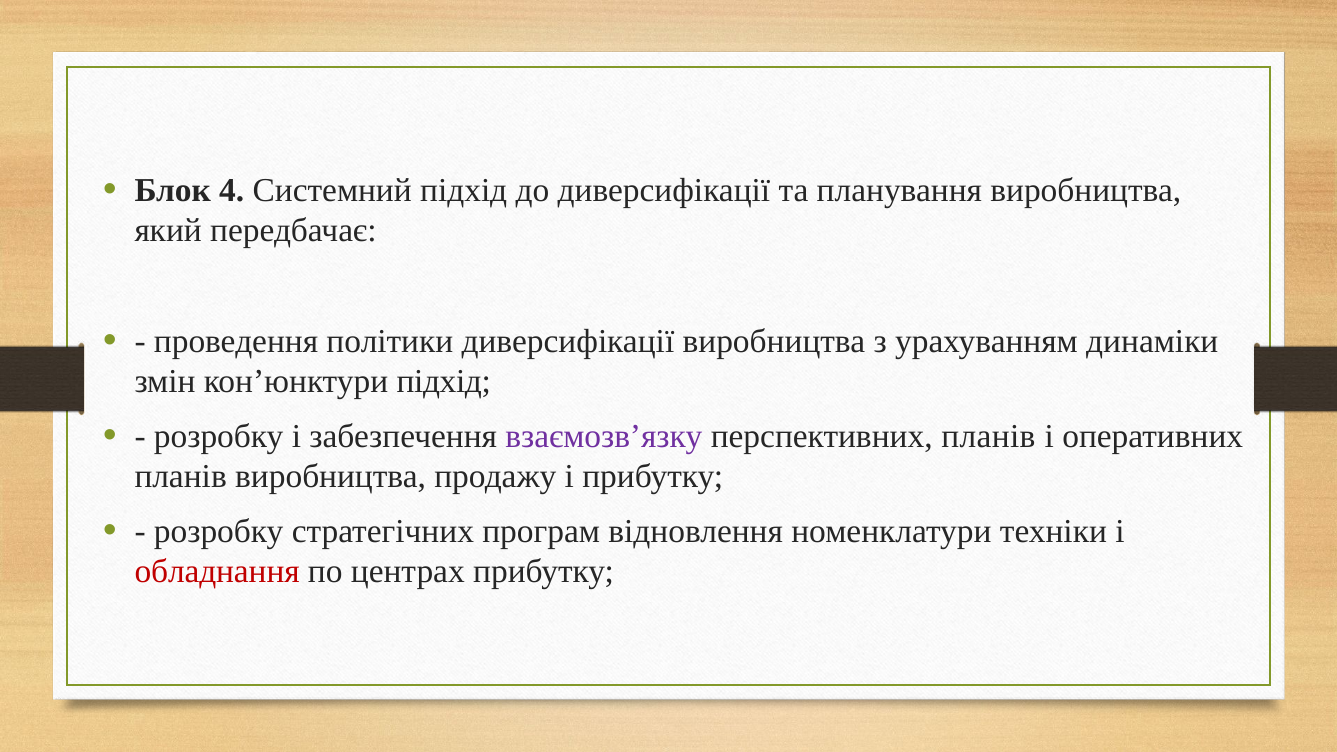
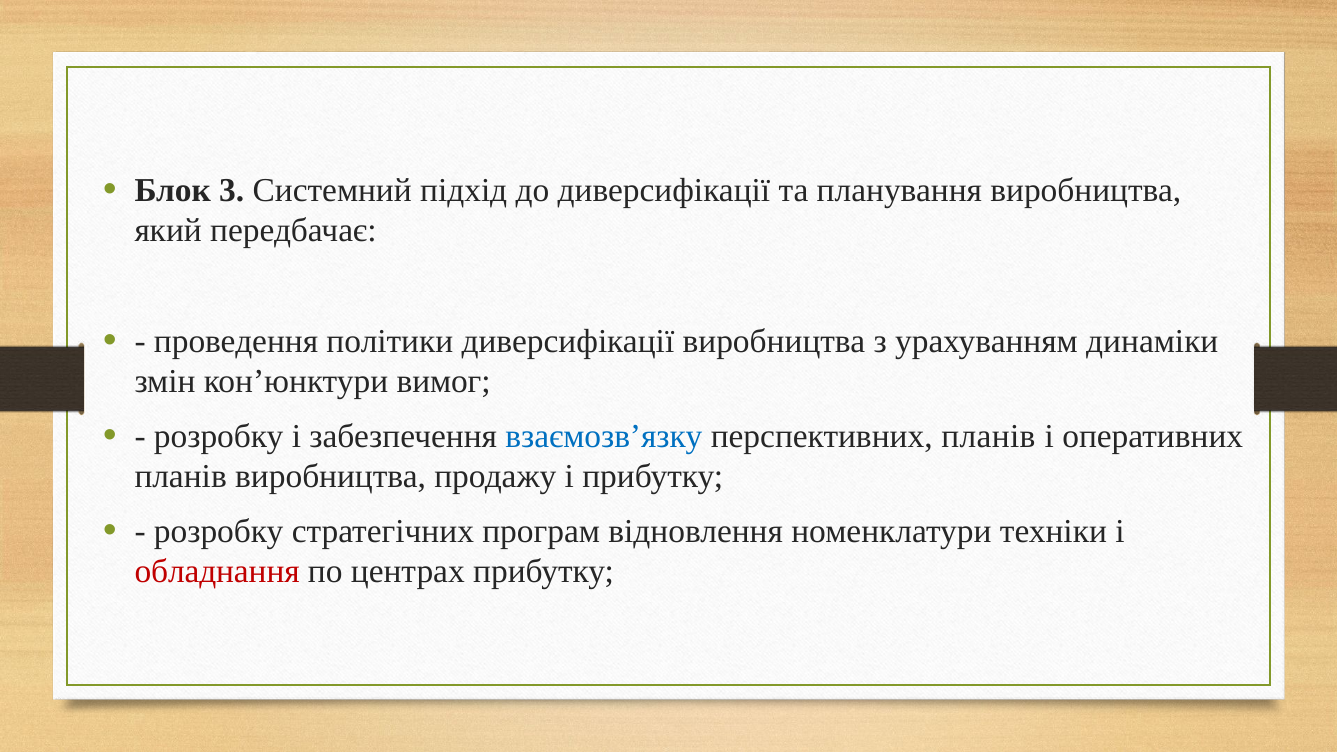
4: 4 -> 3
кон’юнктури підхід: підхід -> вимог
взаємозв’язку colour: purple -> blue
